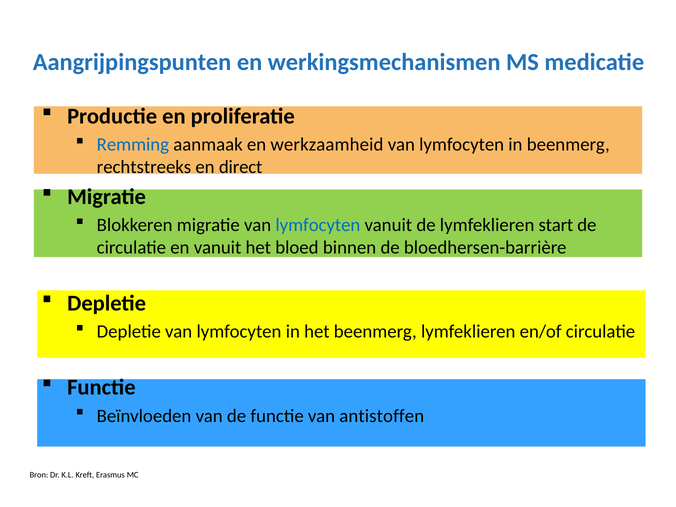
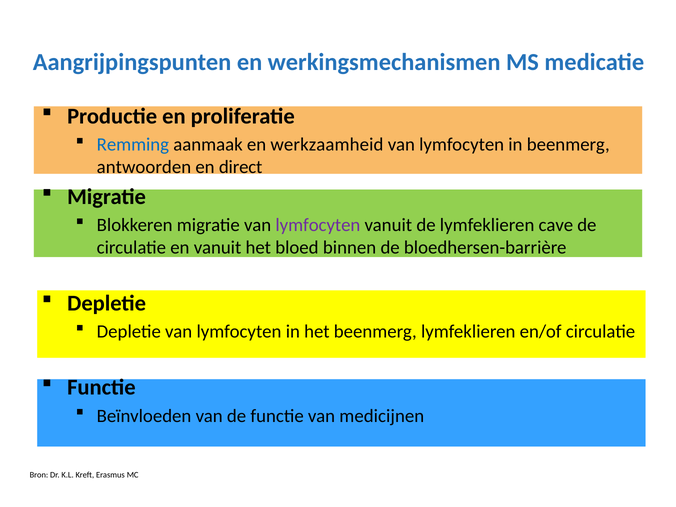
rechtstreeks: rechtstreeks -> antwoorden
lymfocyten at (318, 225) colour: blue -> purple
start: start -> cave
antistoffen: antistoffen -> medicijnen
